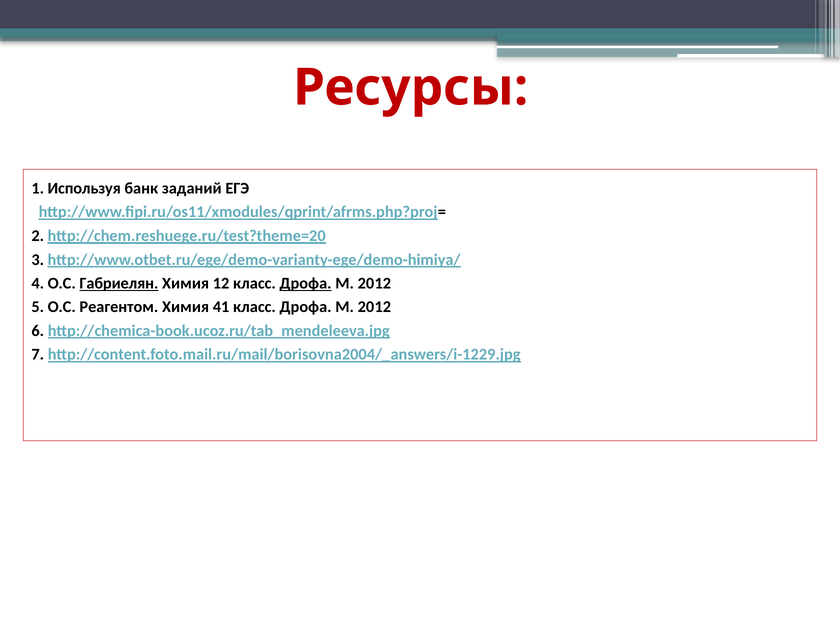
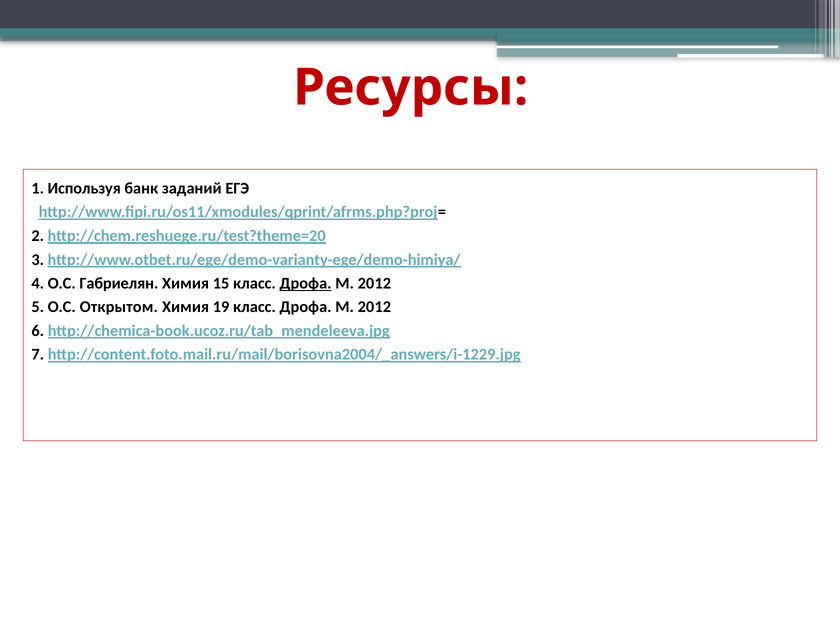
Габриелян underline: present -> none
12: 12 -> 15
Реагентом: Реагентом -> Открытом
41: 41 -> 19
